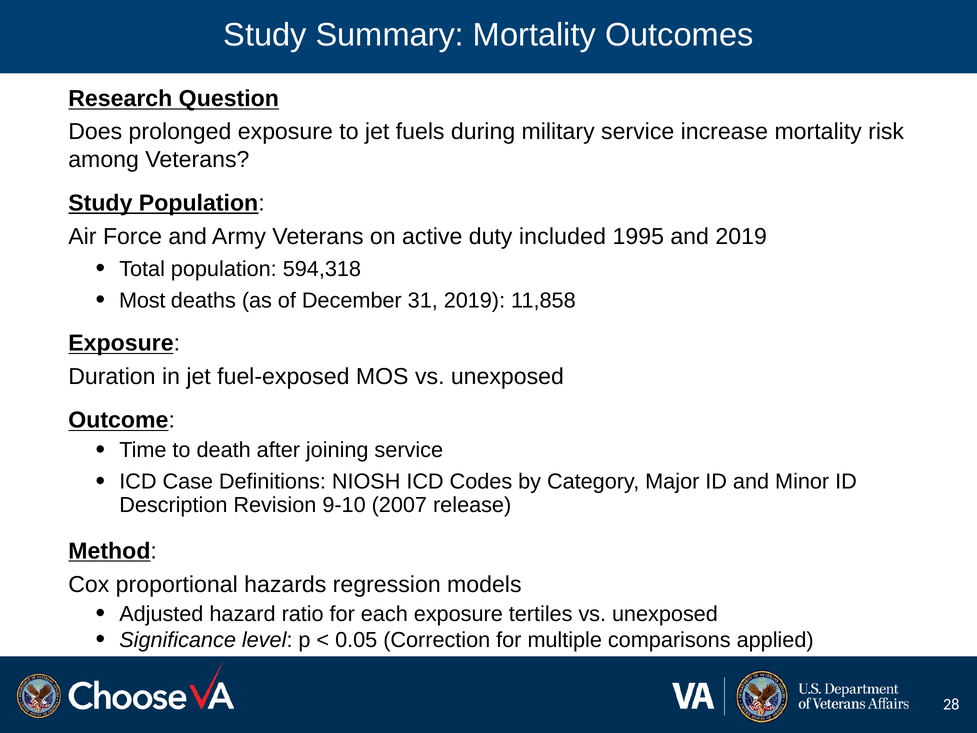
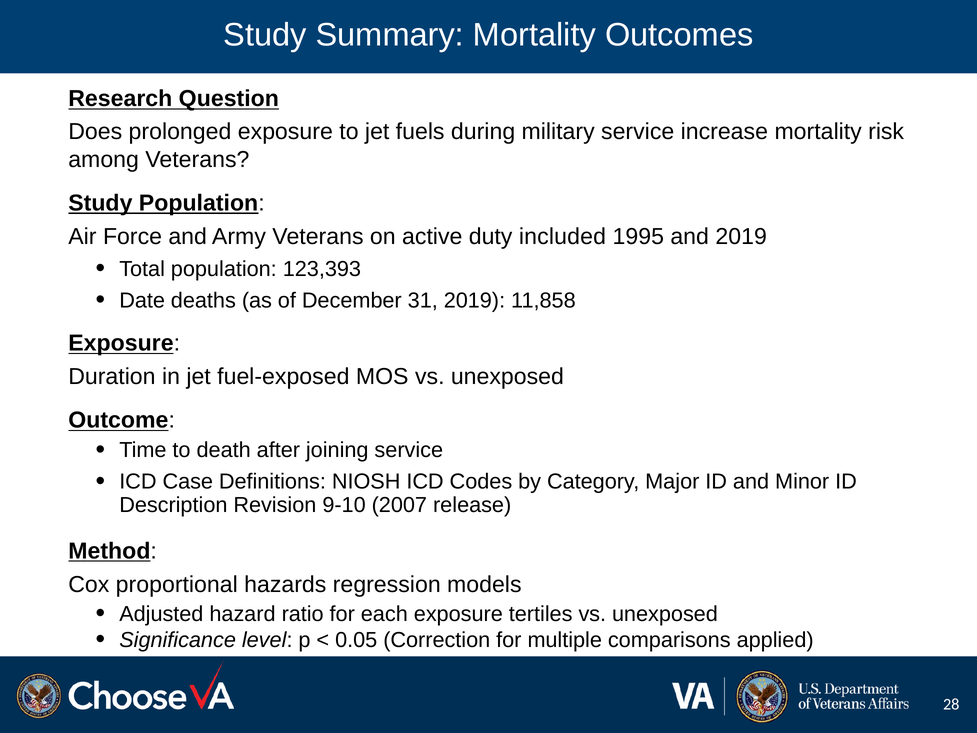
594,318: 594,318 -> 123,393
Most: Most -> Date
